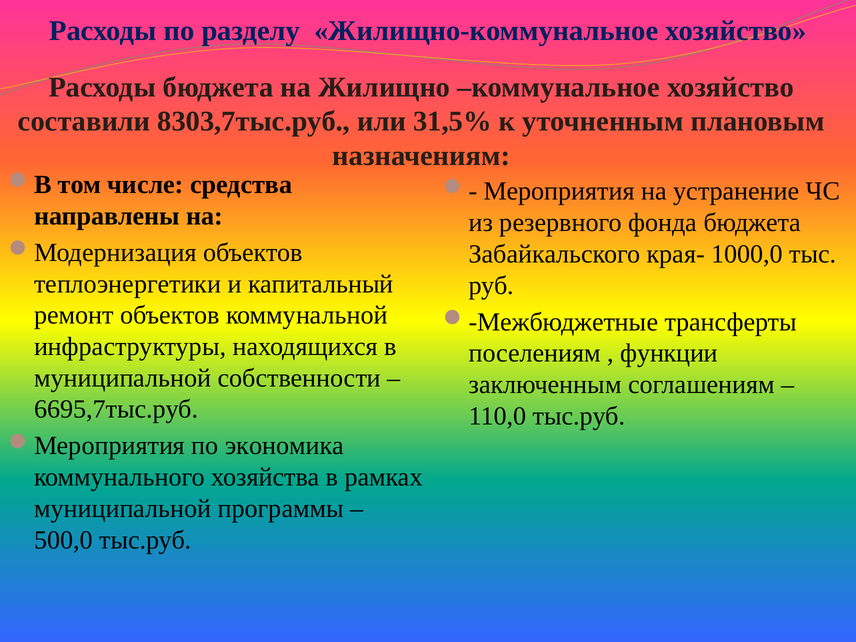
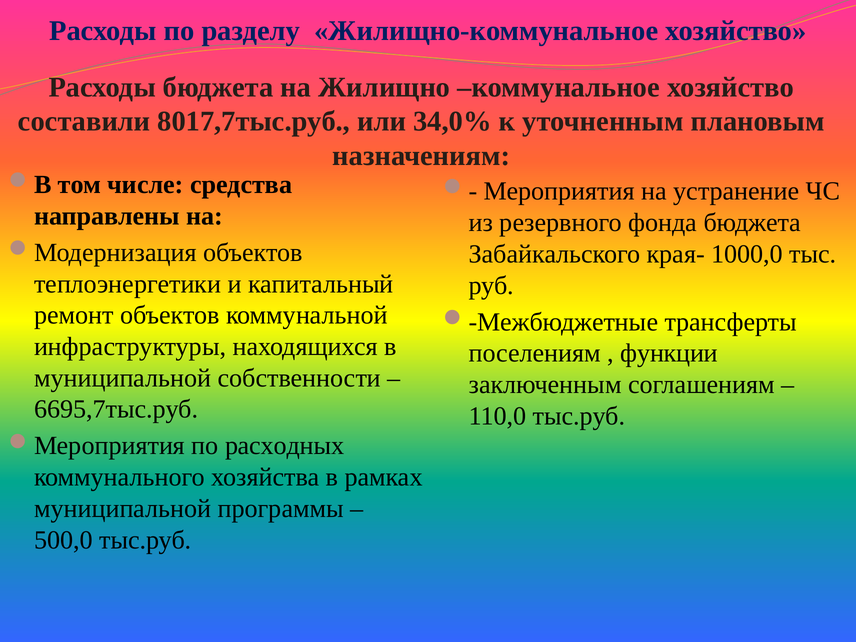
8303,7тыс.руб: 8303,7тыс.руб -> 8017,7тыс.руб
31,5%: 31,5% -> 34,0%
экономика: экономика -> расходных
